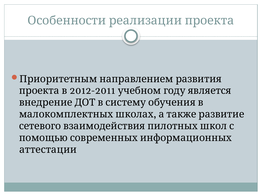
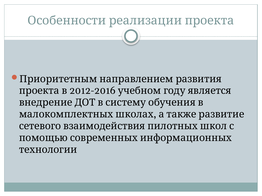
2012-2011: 2012-2011 -> 2012-2016
аттестации: аттестации -> технологии
